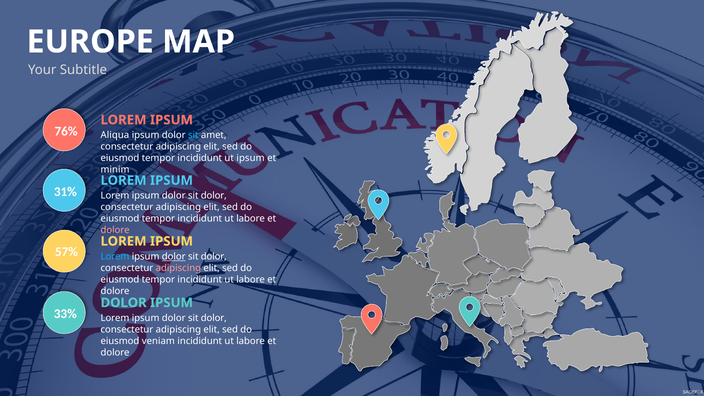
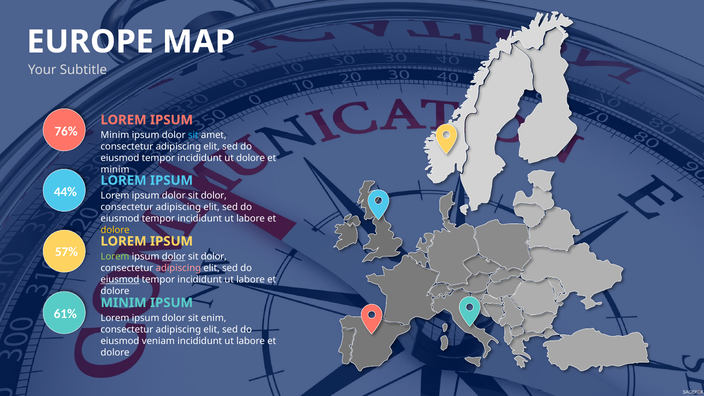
Aliqua at (115, 135): Aliqua -> Minim
ut ipsum: ipsum -> dolore
31%: 31% -> 44%
dolore at (115, 230) colour: pink -> yellow
Lorem at (115, 257) colour: light blue -> light green
eiusmod at (120, 279) underline: none -> present
DOLOR at (124, 303): DOLOR -> MINIM
33%: 33% -> 61%
dolor at (214, 318): dolor -> enim
